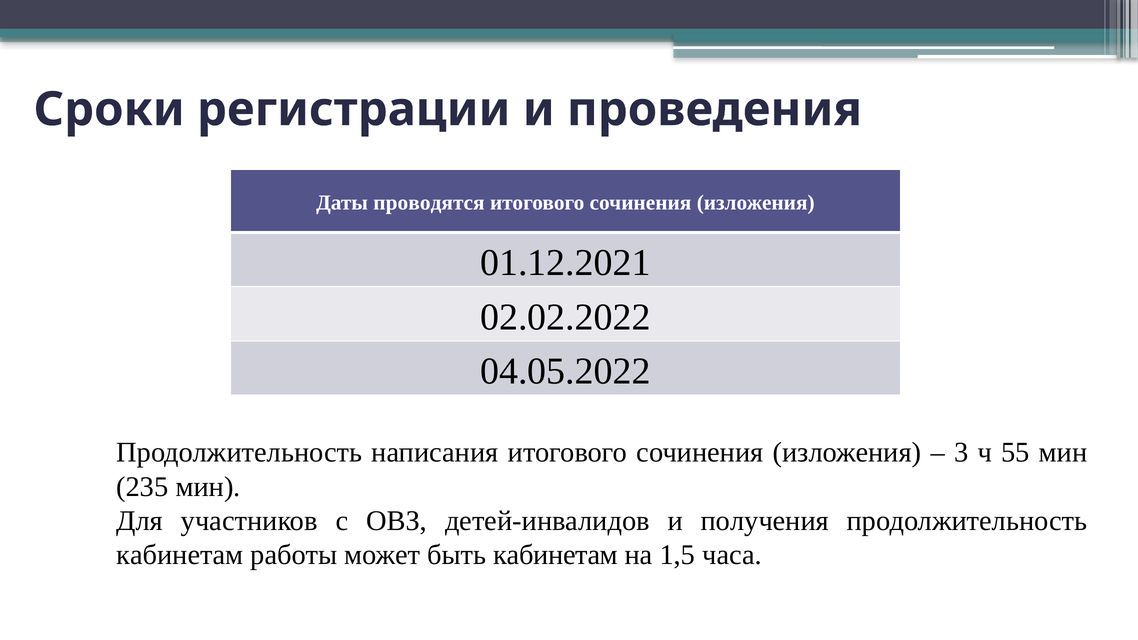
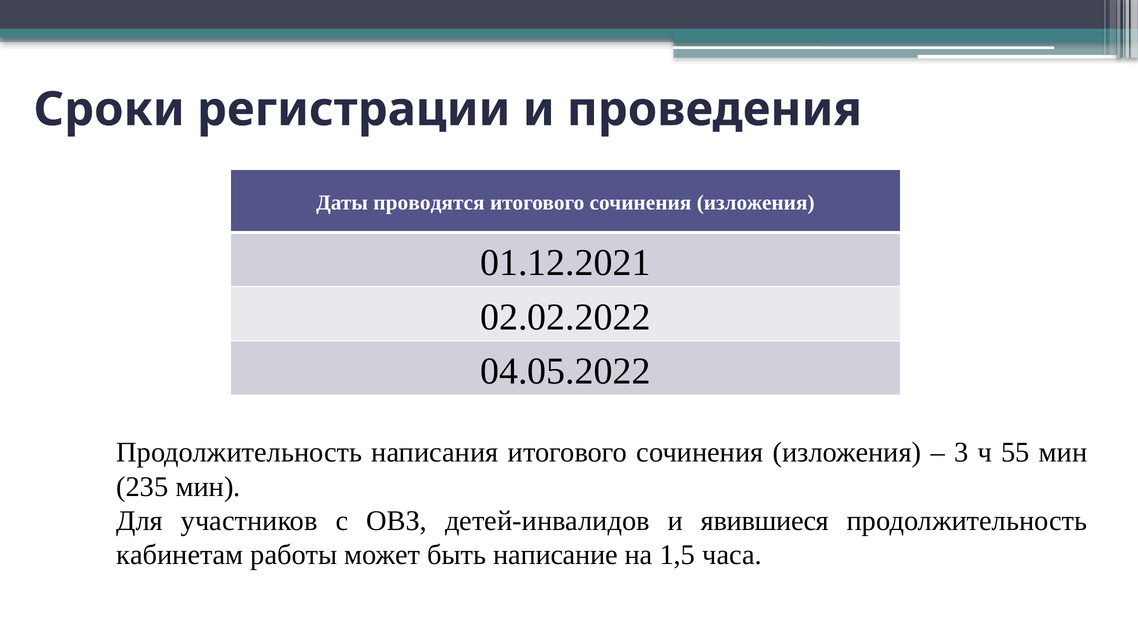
получения: получения -> явившиеся
быть кабинетам: кабинетам -> написание
